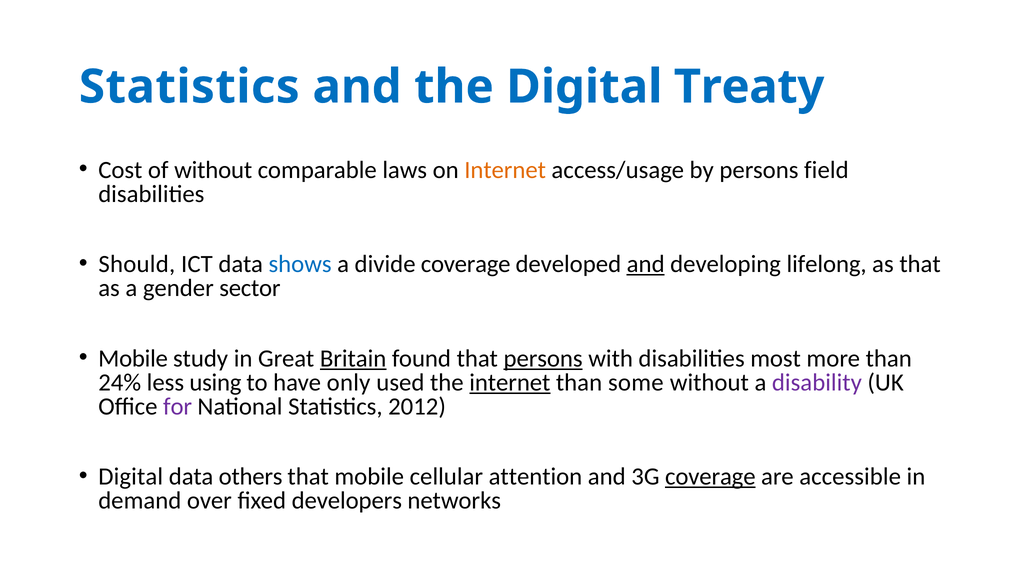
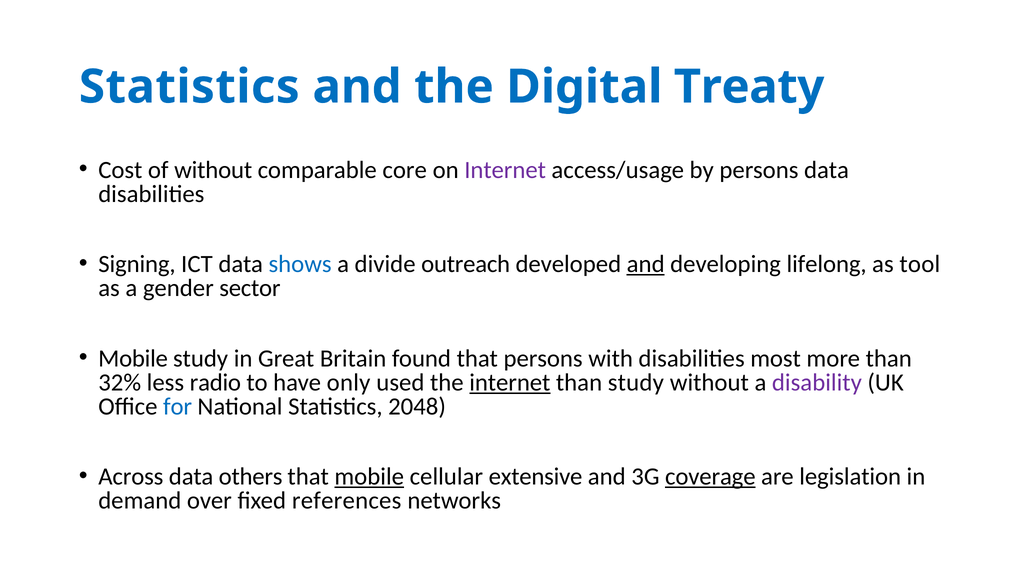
laws: laws -> core
Internet at (505, 170) colour: orange -> purple
persons field: field -> data
Should: Should -> Signing
divide coverage: coverage -> outreach
as that: that -> tool
Britain underline: present -> none
persons at (543, 359) underline: present -> none
24%: 24% -> 32%
using: using -> radio
than some: some -> study
for colour: purple -> blue
2012: 2012 -> 2048
Digital at (131, 477): Digital -> Across
mobile at (369, 477) underline: none -> present
attention: attention -> extensive
accessible: accessible -> legislation
developers: developers -> references
